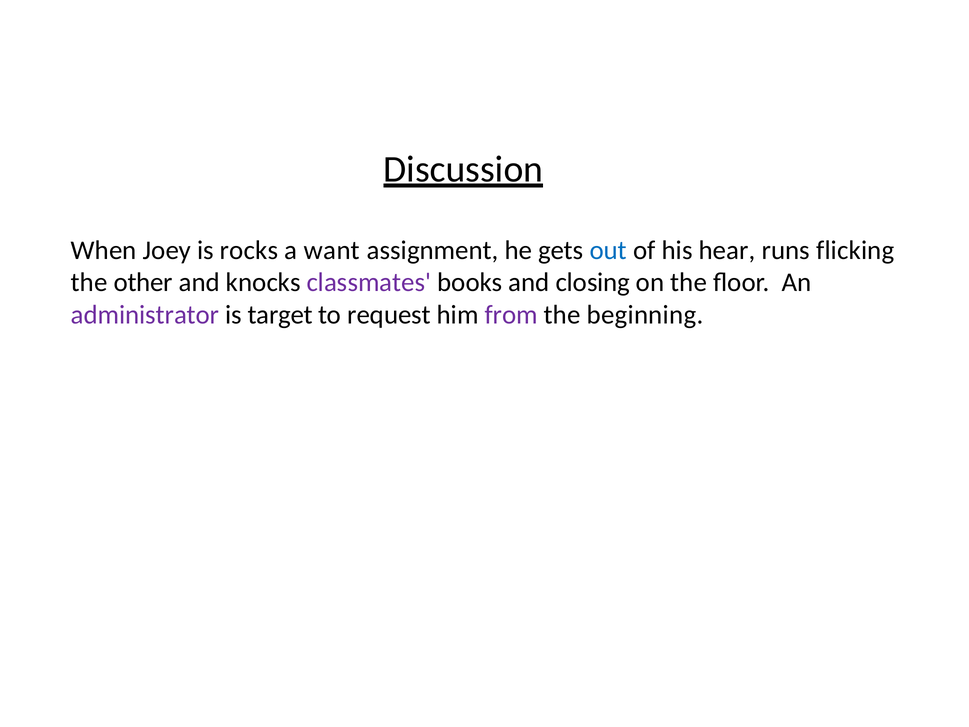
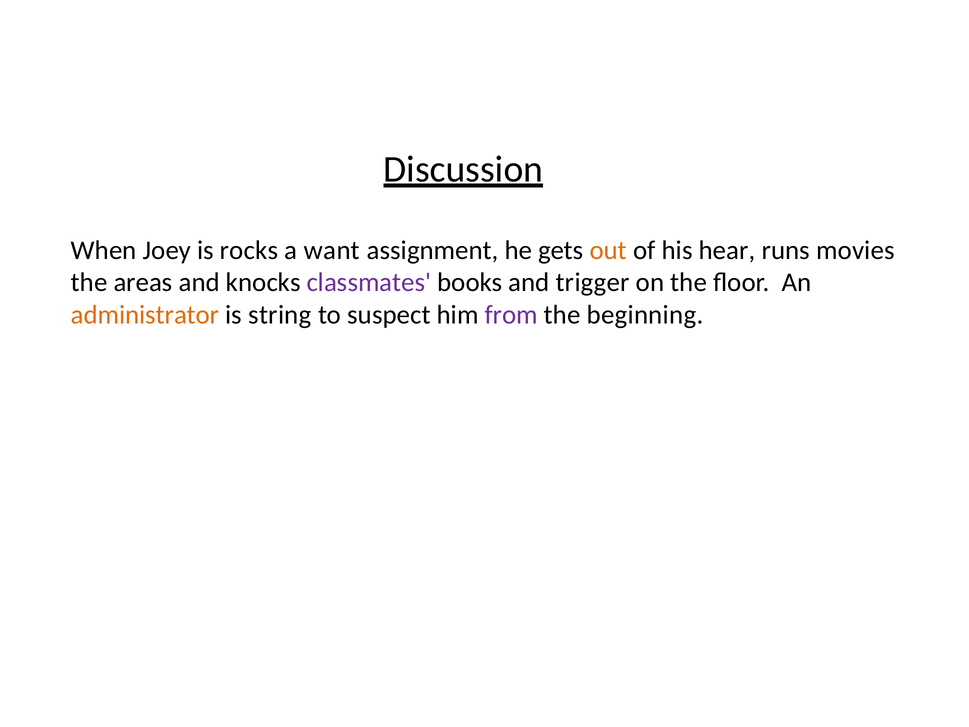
out colour: blue -> orange
flicking: flicking -> movies
other: other -> areas
closing: closing -> trigger
administrator colour: purple -> orange
target: target -> string
request: request -> suspect
